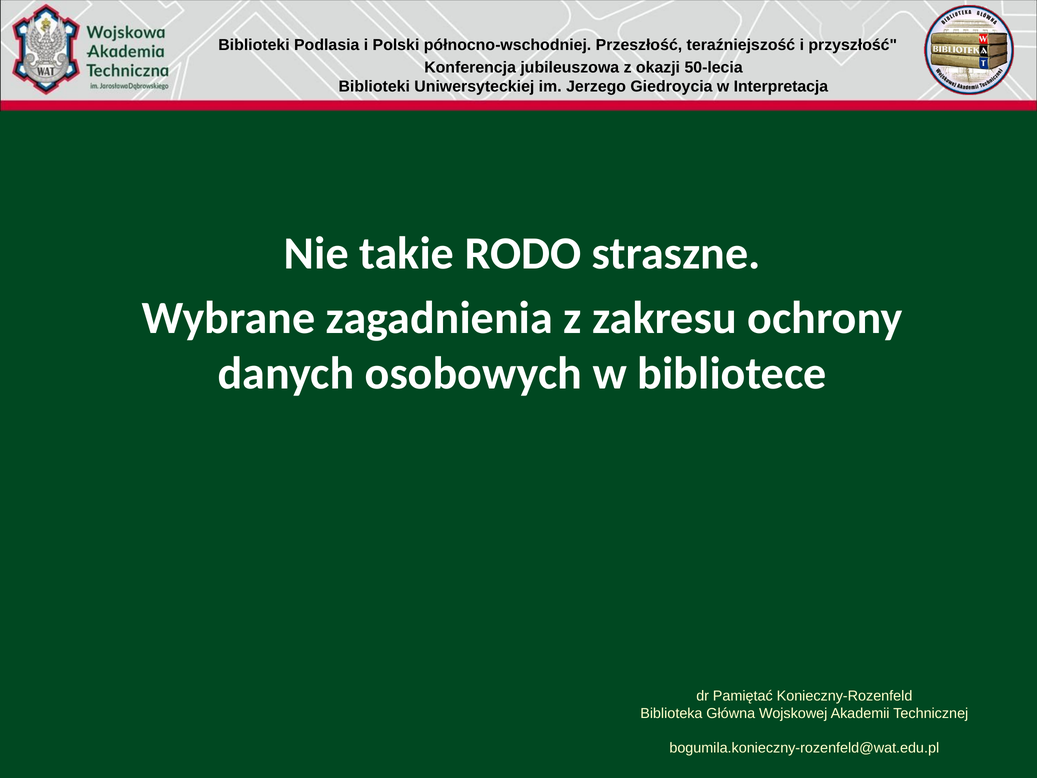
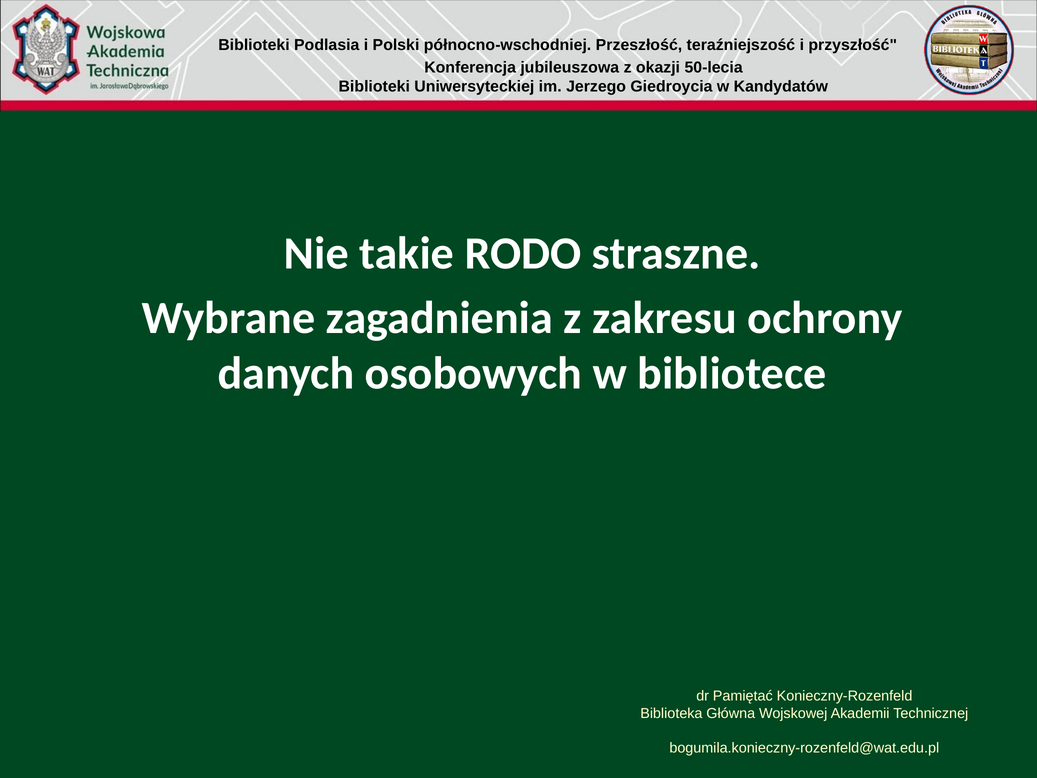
Interpretacja: Interpretacja -> Kandydatów
